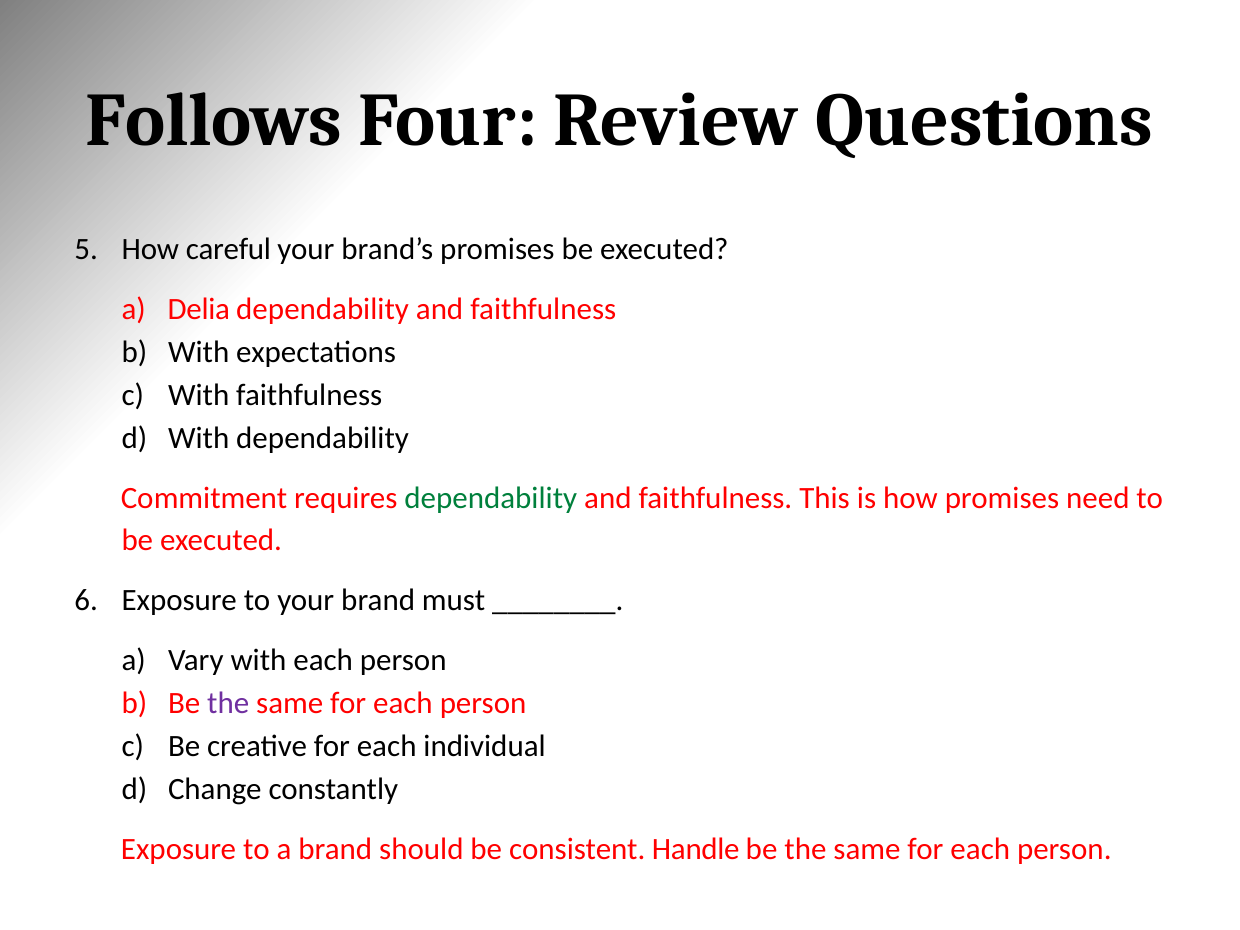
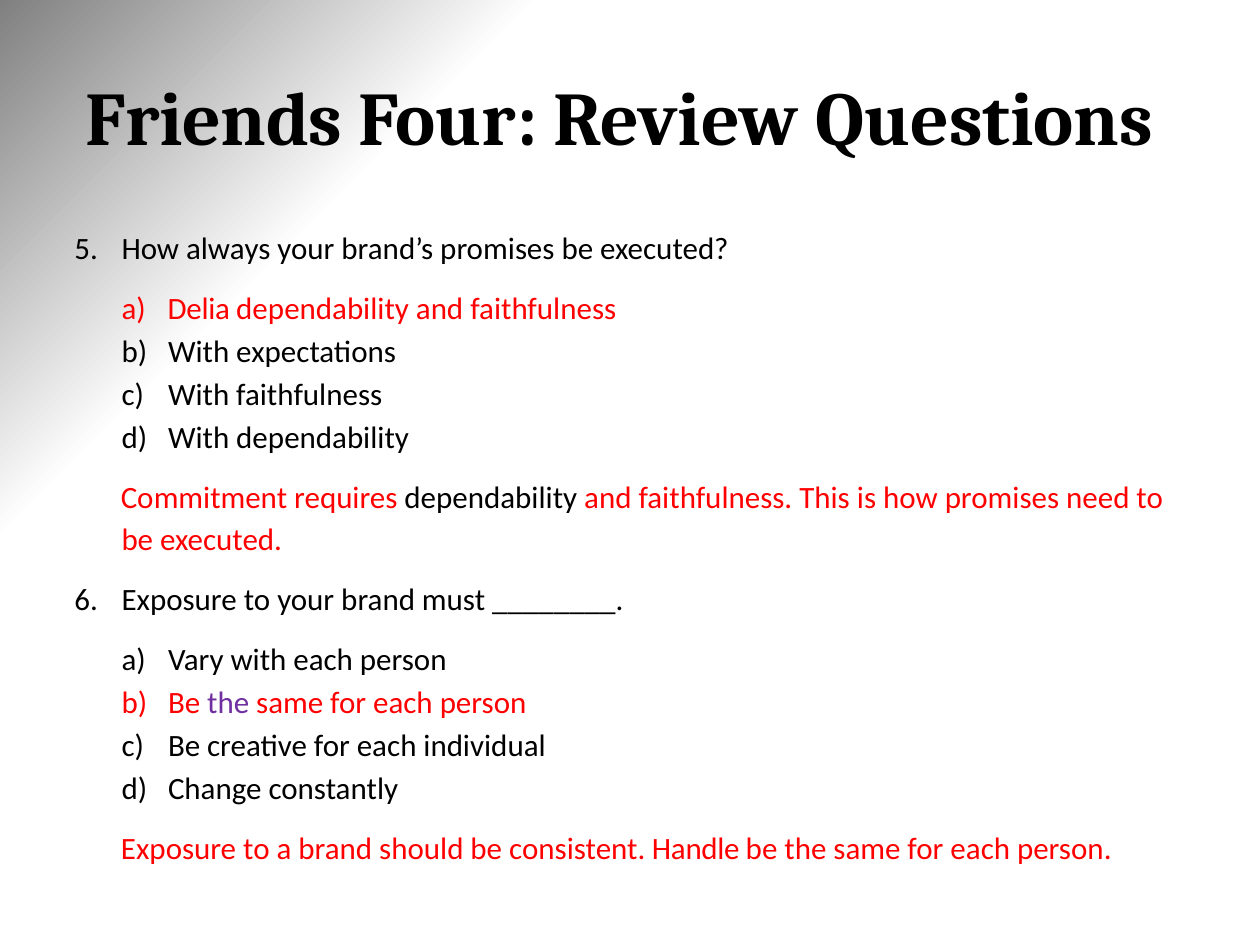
Follows: Follows -> Friends
careful: careful -> always
dependability at (491, 498) colour: green -> black
